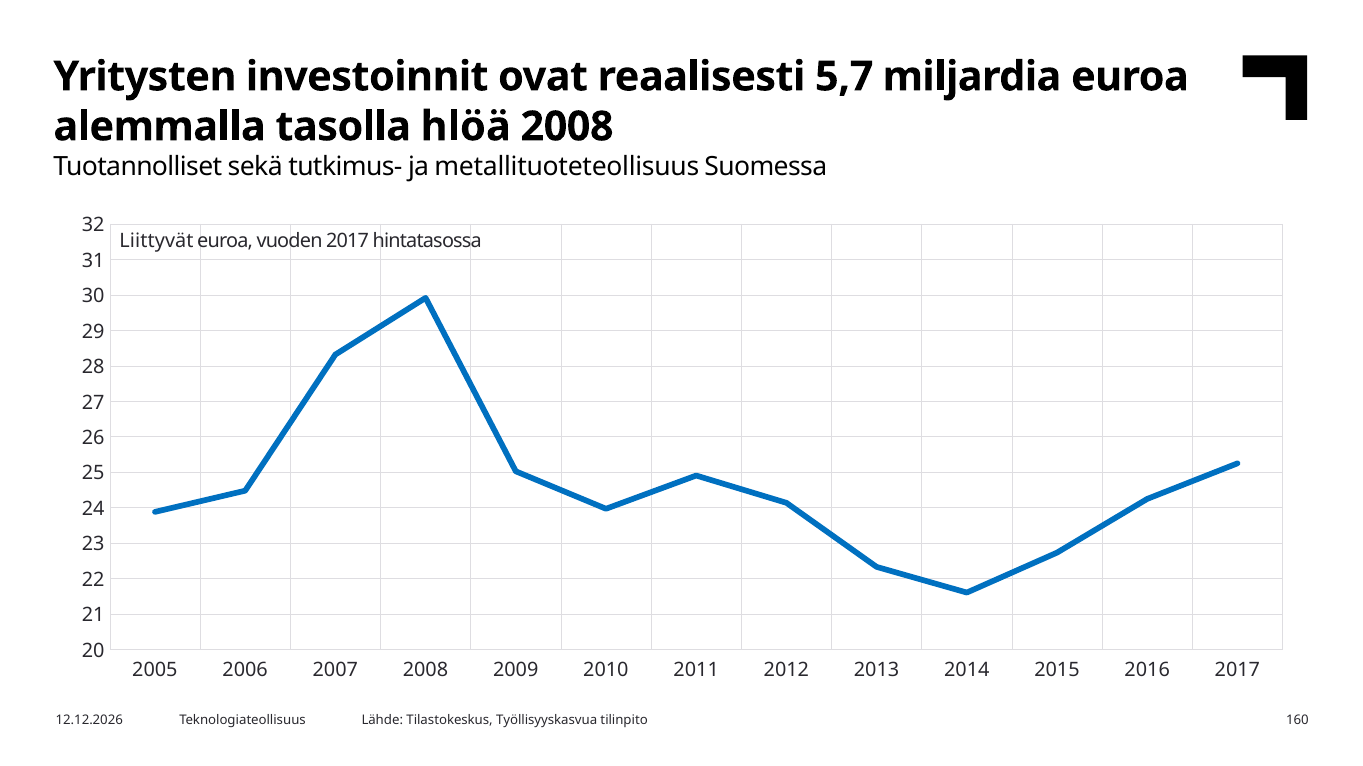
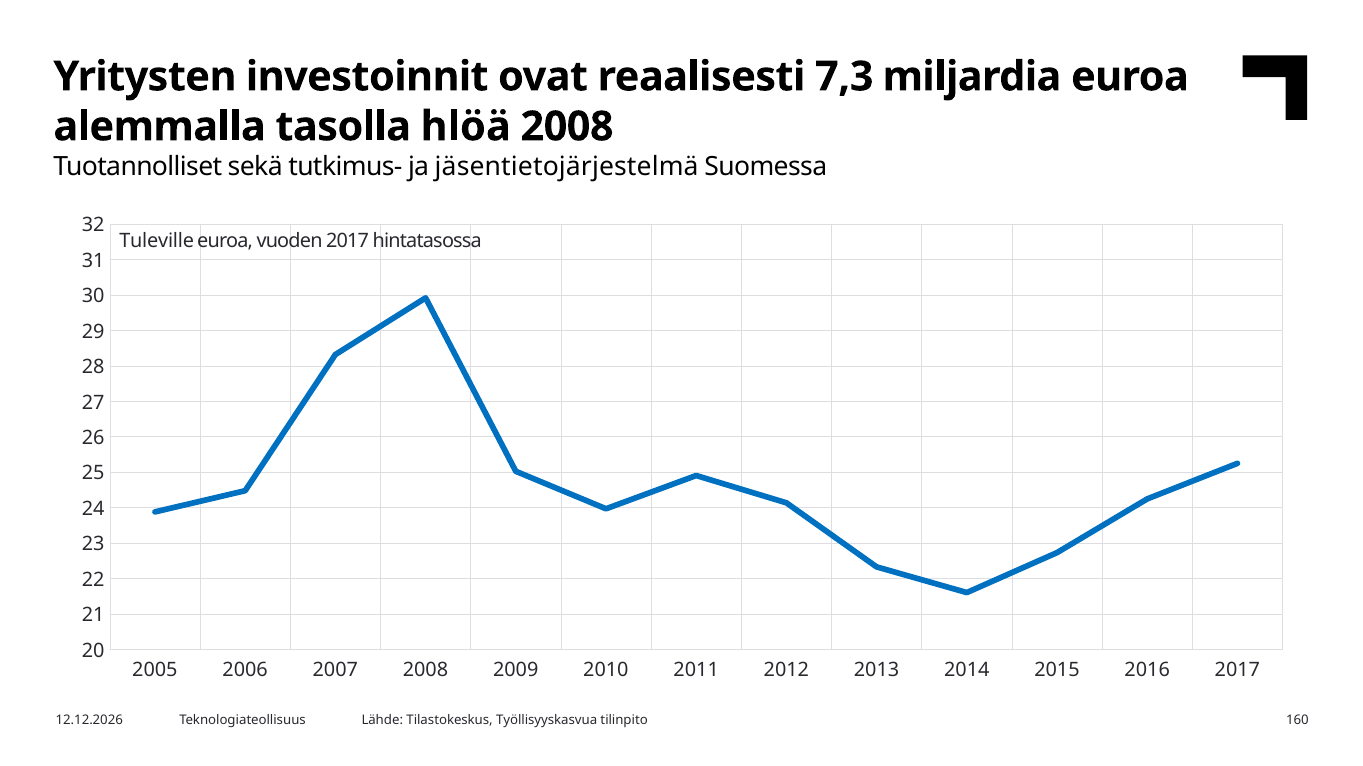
5,7: 5,7 -> 7,3
metallituoteteollisuus: metallituoteteollisuus -> jäsentietojärjestelmä
Liittyvät: Liittyvät -> Tuleville
